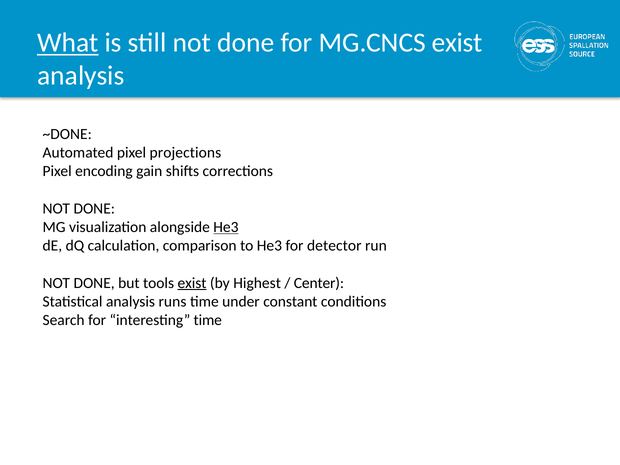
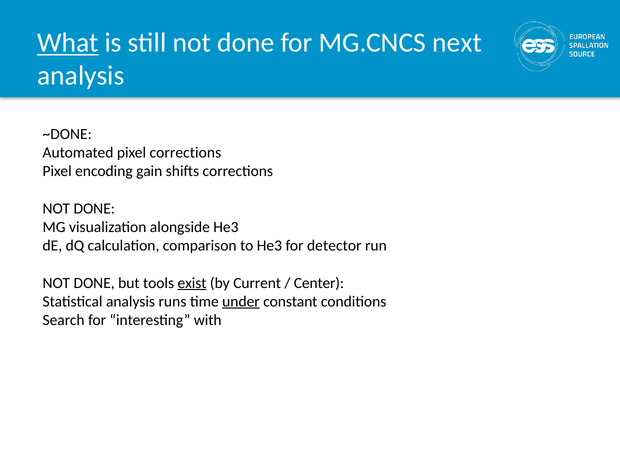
MG.CNCS exist: exist -> next
pixel projections: projections -> corrections
He3 at (226, 227) underline: present -> none
Highest: Highest -> Current
under underline: none -> present
interesting time: time -> with
